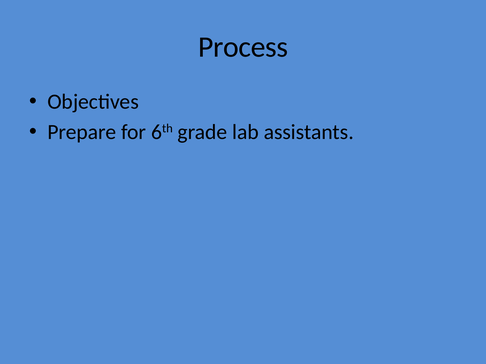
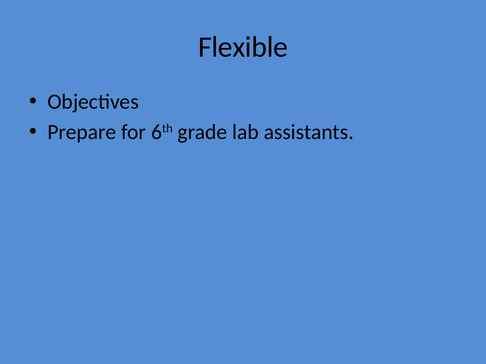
Process: Process -> Flexible
